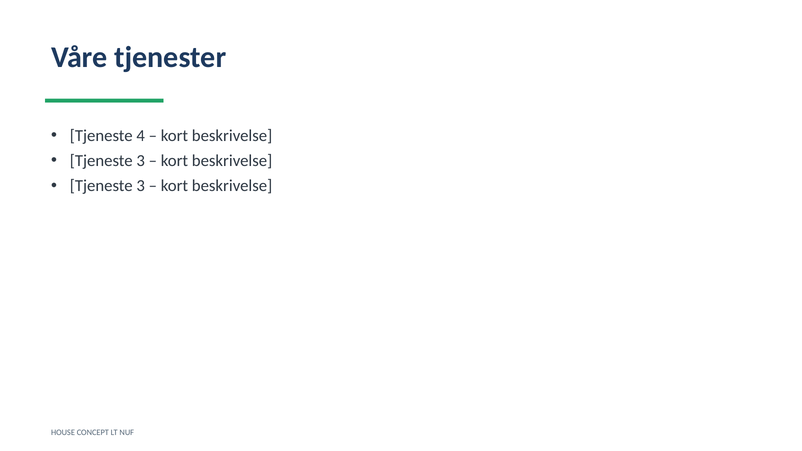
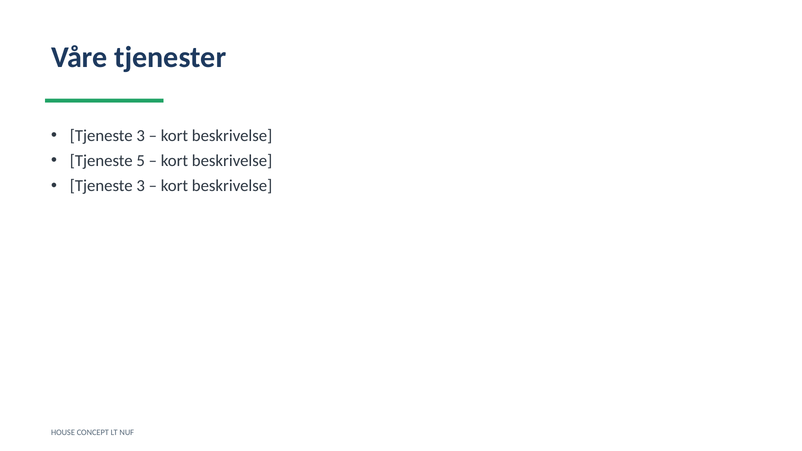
4 at (141, 136): 4 -> 3
3 at (141, 161): 3 -> 5
